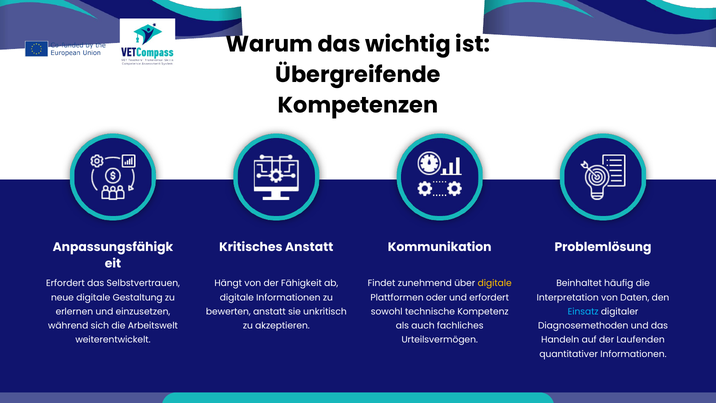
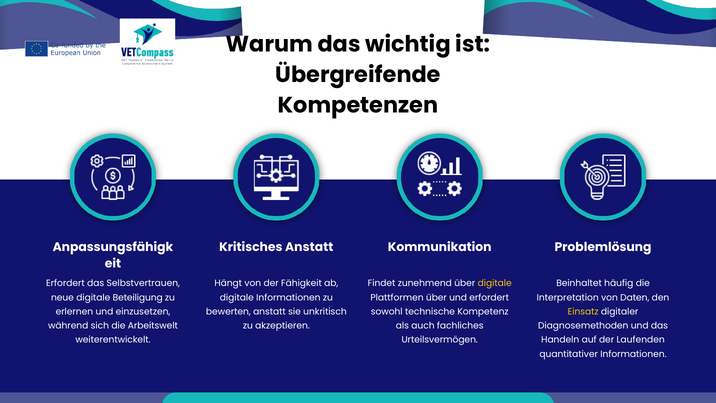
Gestaltung: Gestaltung -> Beteiligung
Plattformen oder: oder -> über
Einsatz colour: light blue -> yellow
